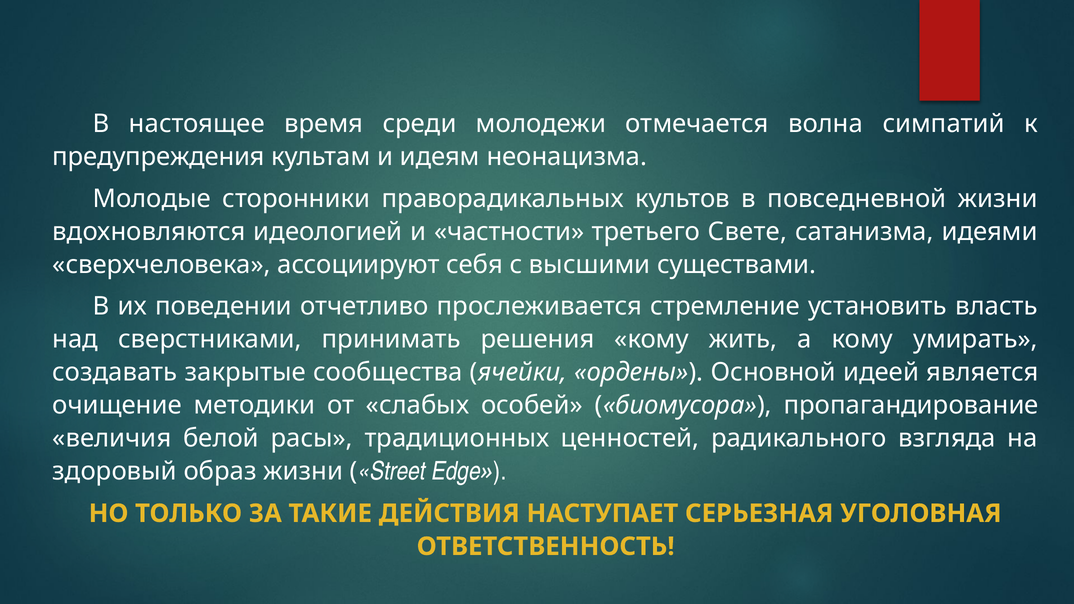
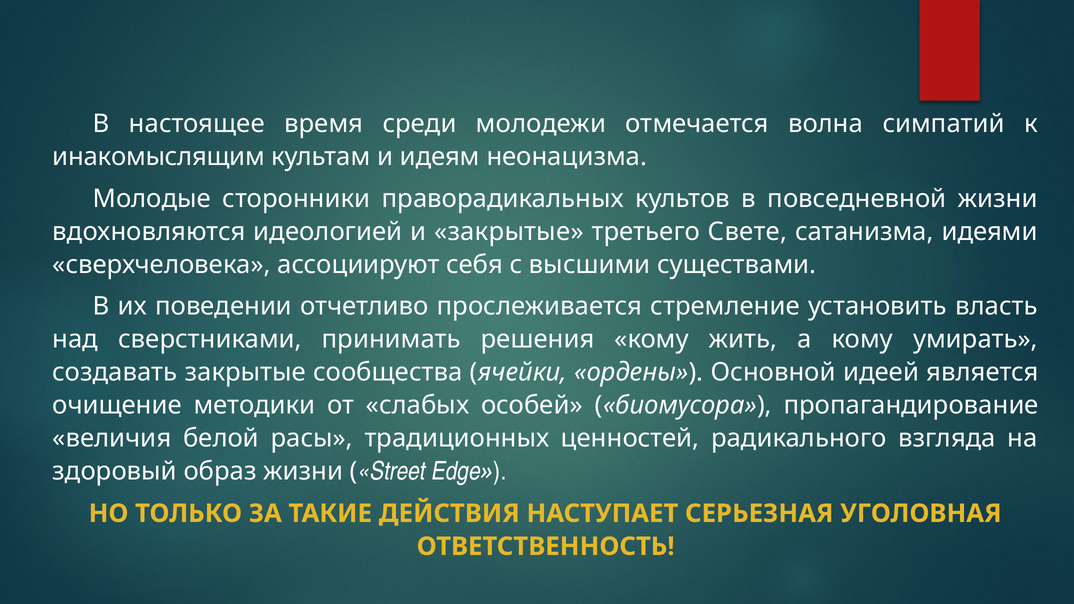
предупреждения: предупреждения -> инакомыслящим
и частности: частности -> закрытые
